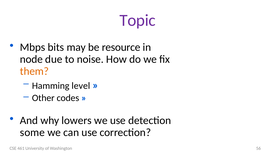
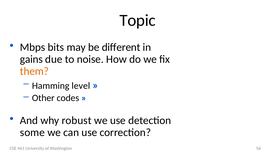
Topic colour: purple -> black
resource: resource -> different
node: node -> gains
lowers: lowers -> robust
